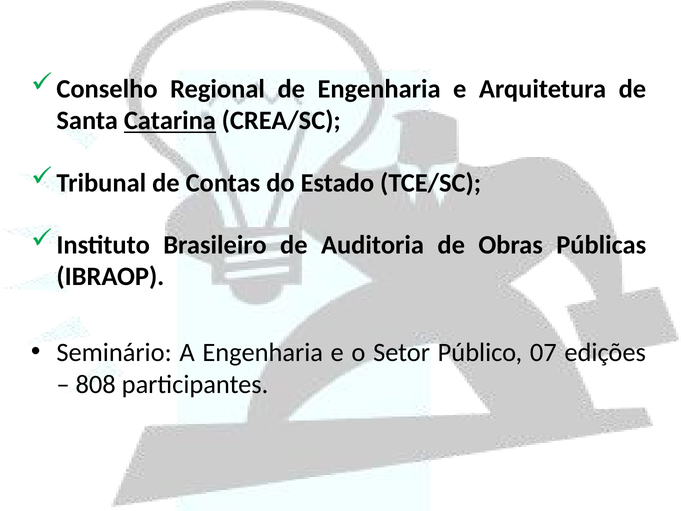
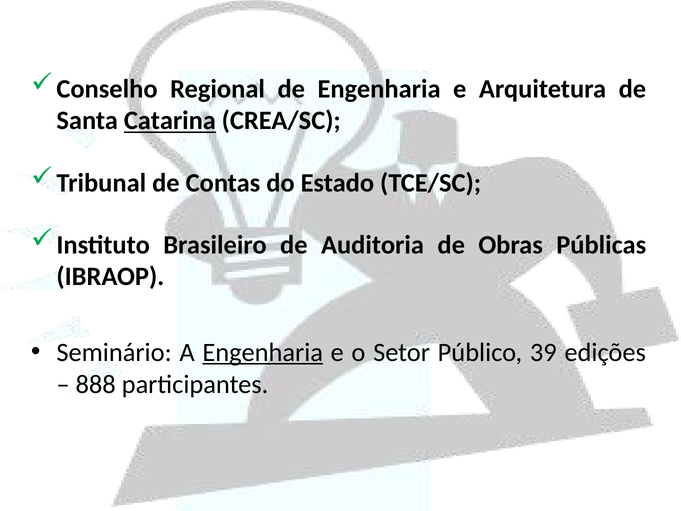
Engenharia at (263, 352) underline: none -> present
07: 07 -> 39
808: 808 -> 888
